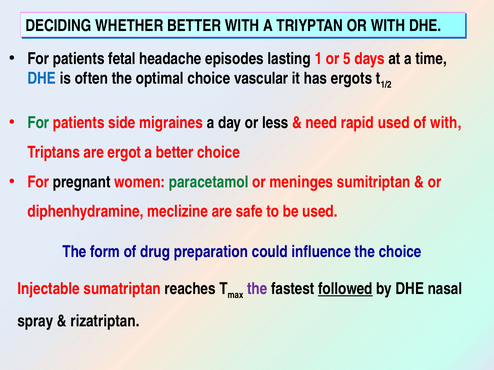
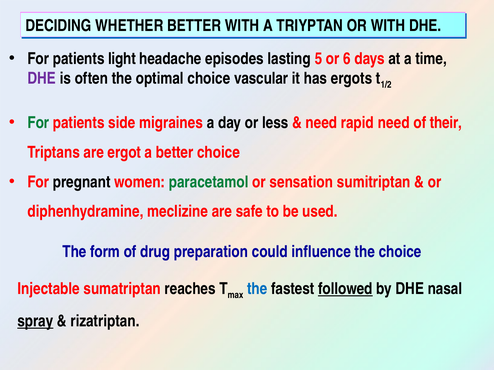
fetal: fetal -> light
1: 1 -> 5
5: 5 -> 6
DHE at (42, 78) colour: blue -> purple
rapid used: used -> need
of with: with -> their
meninges: meninges -> sensation
the at (257, 289) colour: purple -> blue
spray underline: none -> present
